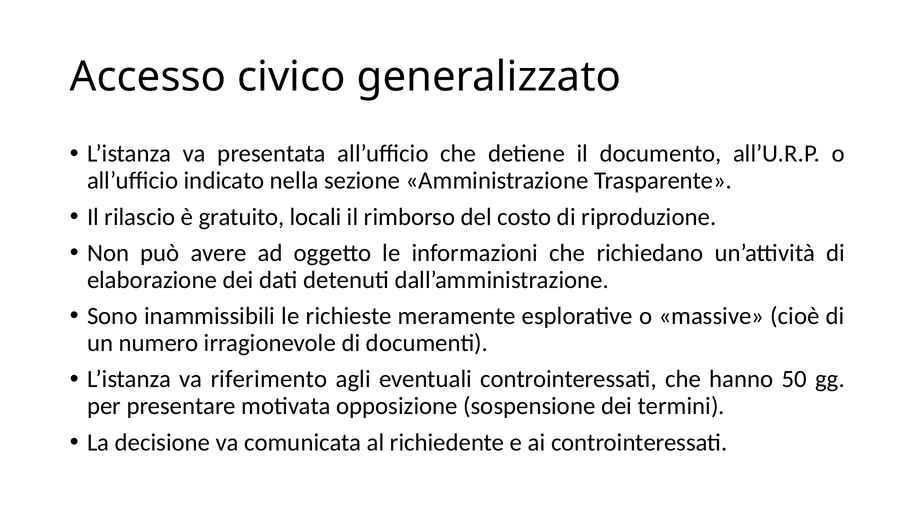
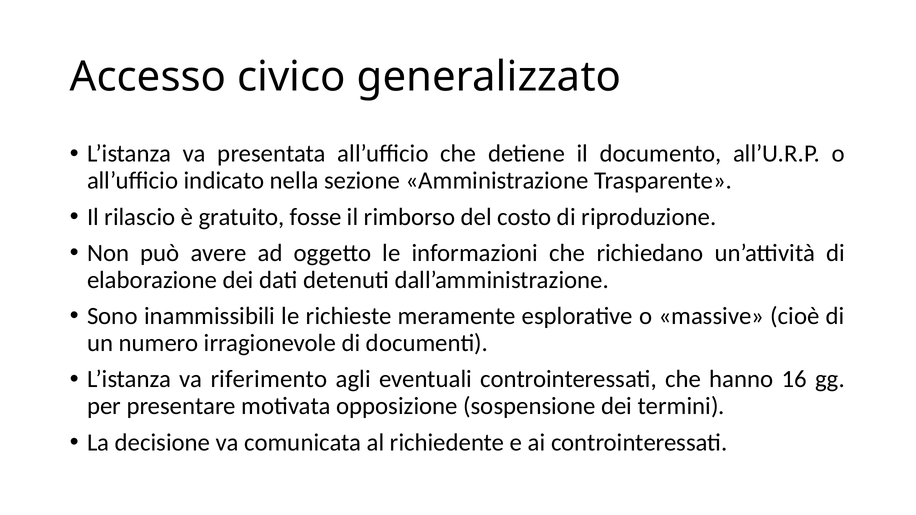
locali: locali -> fosse
50: 50 -> 16
